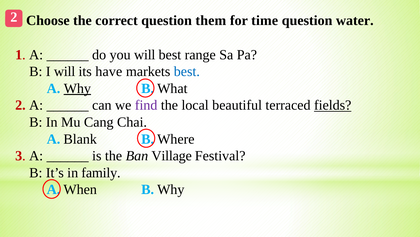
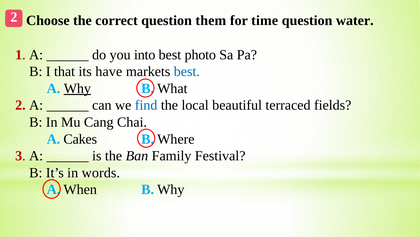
you will: will -> into
range: range -> photo
I will: will -> that
find colour: purple -> blue
fields underline: present -> none
Blank: Blank -> Cakes
Village: Village -> Family
family: family -> words
